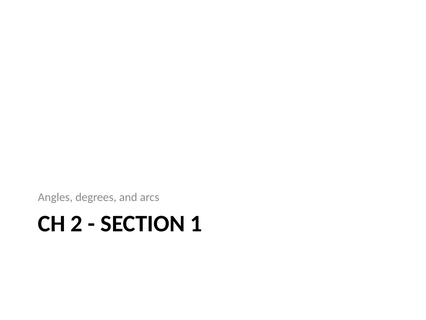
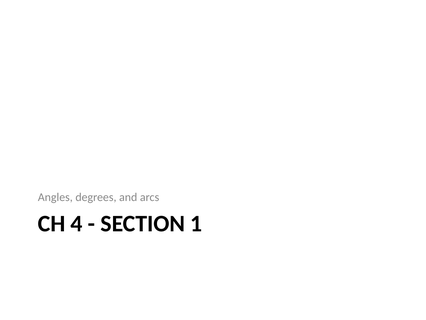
2: 2 -> 4
